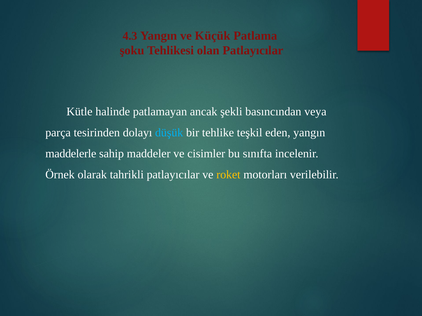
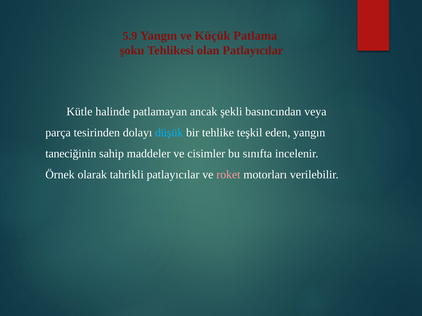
4.3: 4.3 -> 5.9
maddelerle: maddelerle -> taneciğinin
roket colour: yellow -> pink
